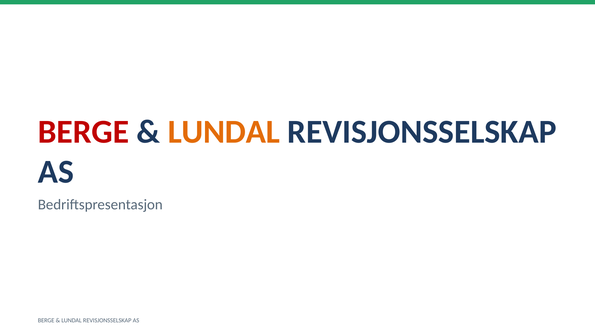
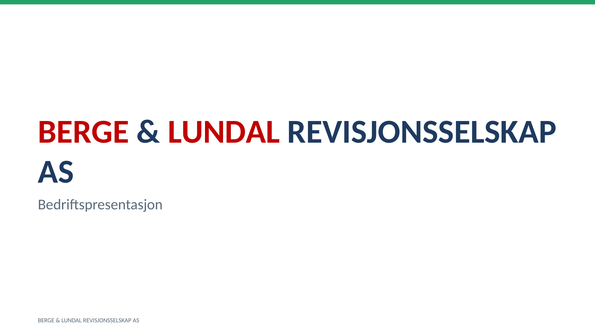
LUNDAL at (224, 132) colour: orange -> red
